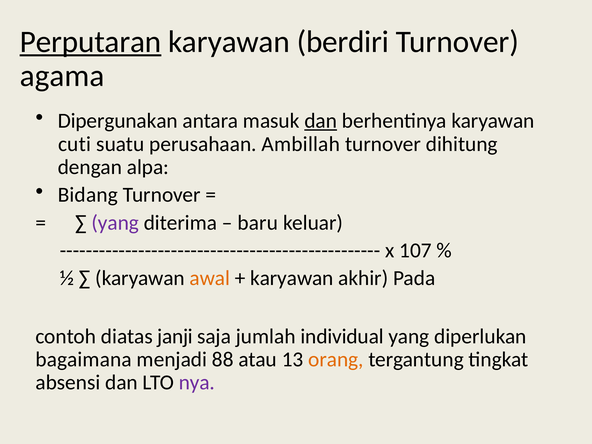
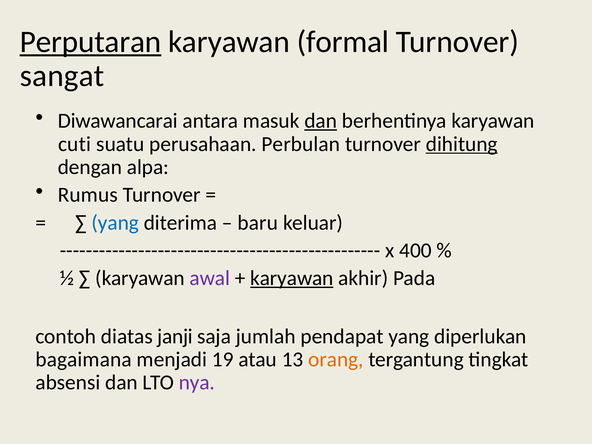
berdiri: berdiri -> formal
agama: agama -> sangat
Dipergunakan: Dipergunakan -> Diwawancarai
Ambillah: Ambillah -> Perbulan
dihitung underline: none -> present
Bidang: Bidang -> Rumus
yang at (115, 223) colour: purple -> blue
107: 107 -> 400
awal colour: orange -> purple
karyawan at (292, 278) underline: none -> present
individual: individual -> pendapat
88: 88 -> 19
